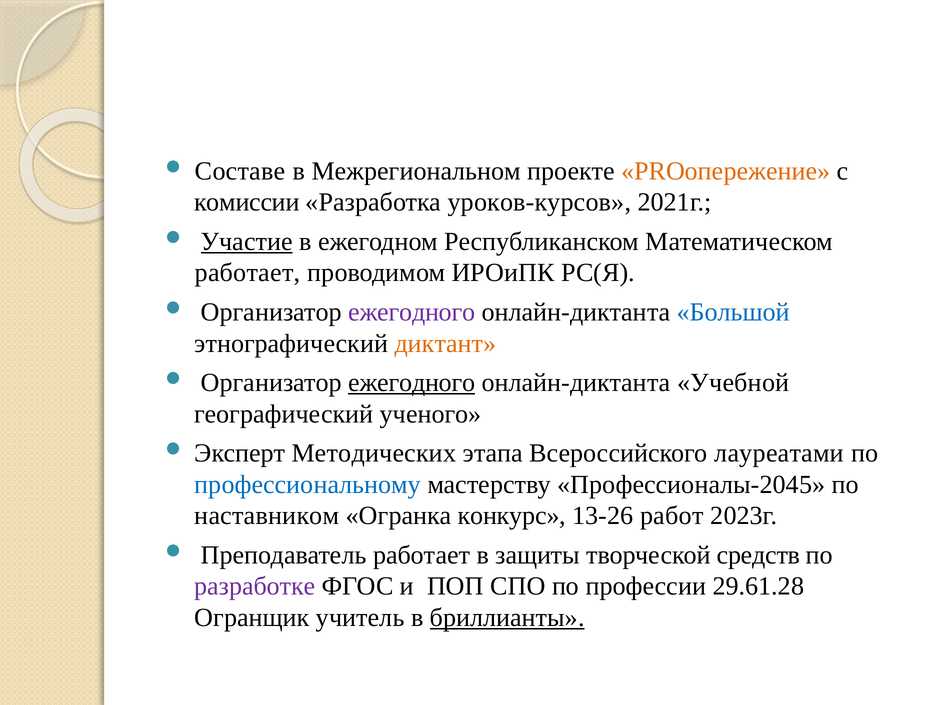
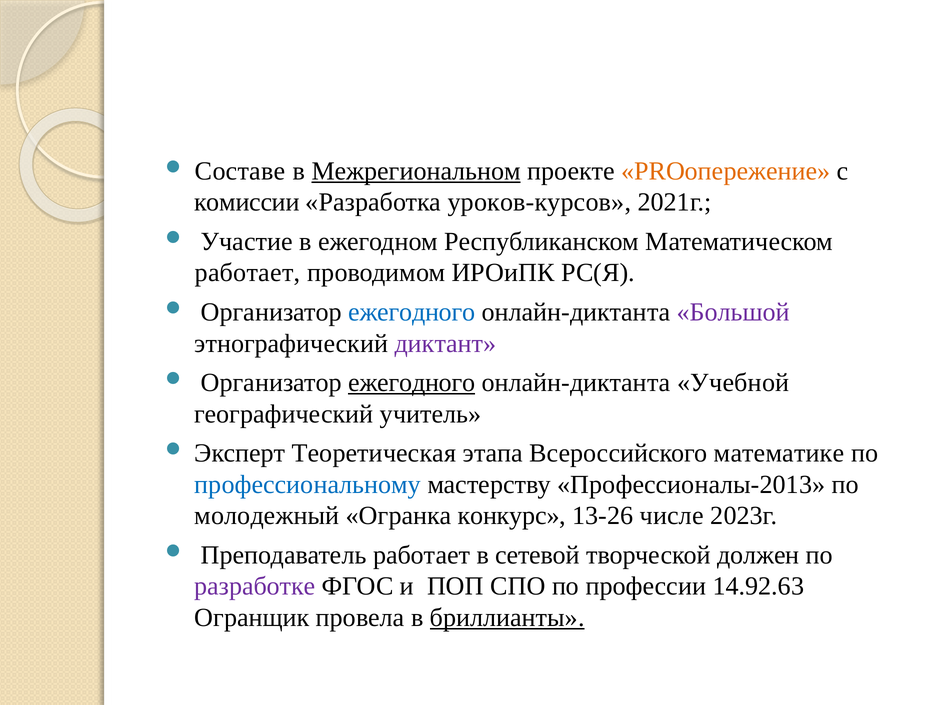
Межрегиональном underline: none -> present
Участие underline: present -> none
ежегодного at (412, 312) colour: purple -> blue
Большой colour: blue -> purple
диктант colour: orange -> purple
ученого: ученого -> учитель
Методических: Методических -> Теоретическая
лауреатами: лауреатами -> математике
Профессионалы-2045: Профессионалы-2045 -> Профессионалы-2013
наставником: наставником -> молодежный
работ: работ -> числе
защиты: защиты -> сетевой
средств: средств -> должен
29.61.28: 29.61.28 -> 14.92.63
учитель: учитель -> провела
